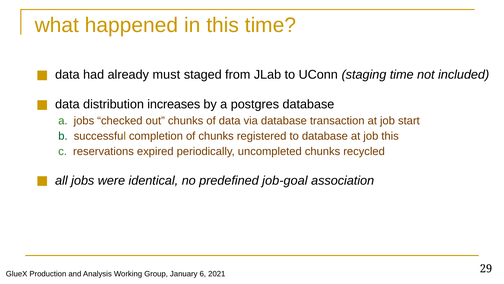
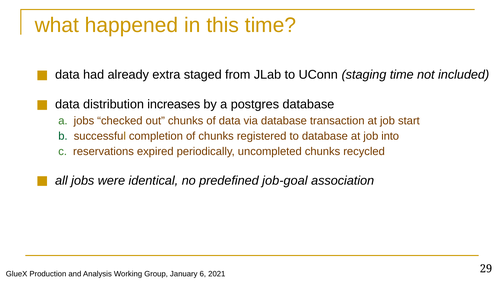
must: must -> extra
job this: this -> into
